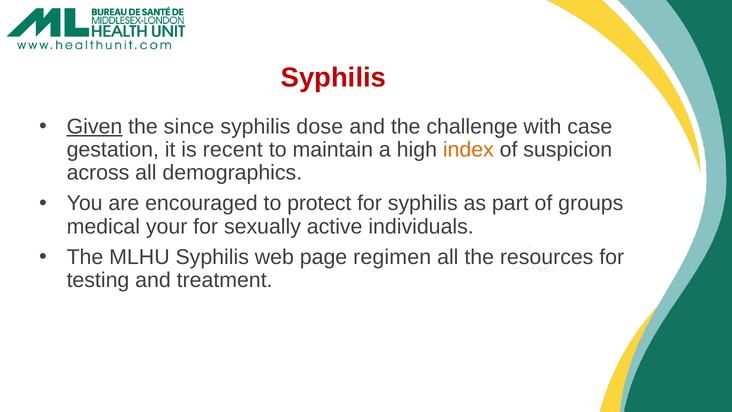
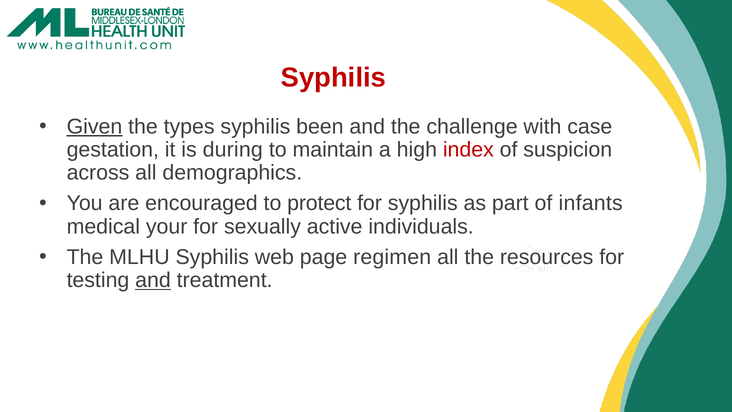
since: since -> types
dose: dose -> been
recent: recent -> during
index colour: orange -> red
groups: groups -> infants
and at (153, 280) underline: none -> present
